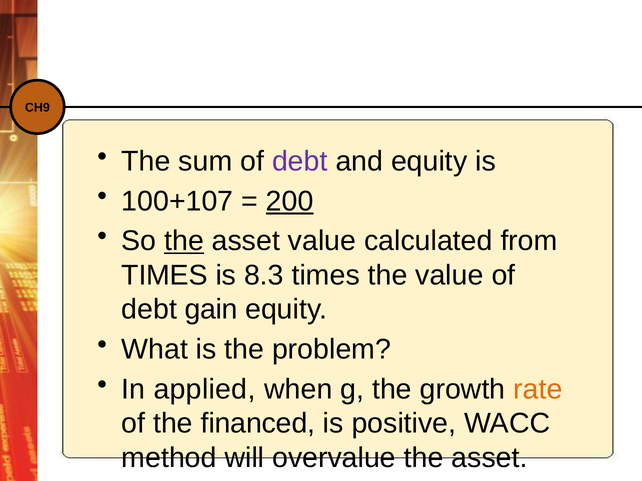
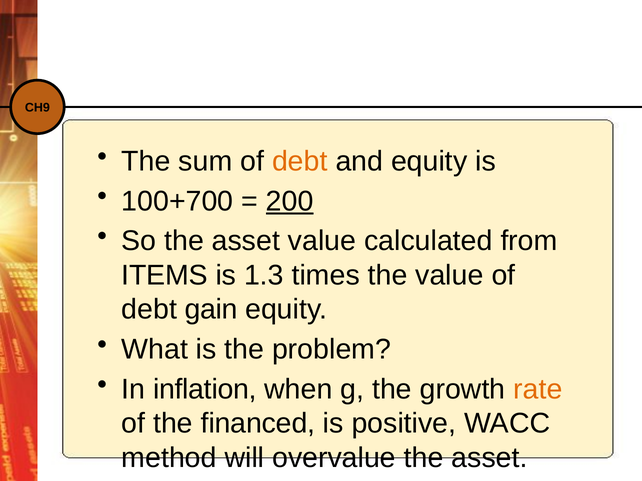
debt at (300, 161) colour: purple -> orange
100+107: 100+107 -> 100+700
the at (184, 241) underline: present -> none
TIMES at (165, 276): TIMES -> ITEMS
8.3: 8.3 -> 1.3
applied: applied -> inflation
